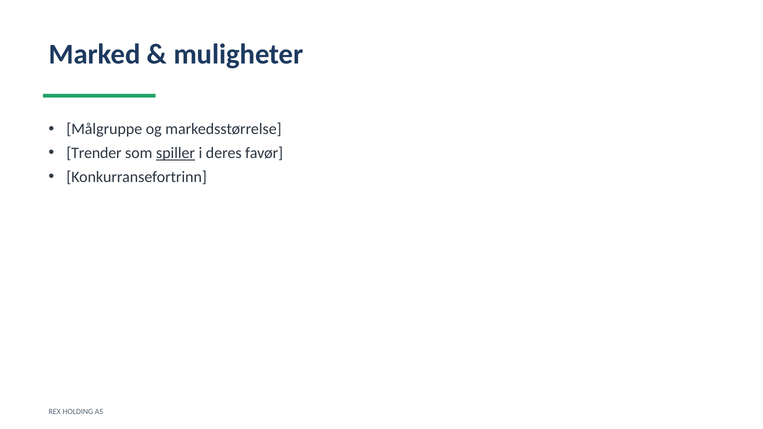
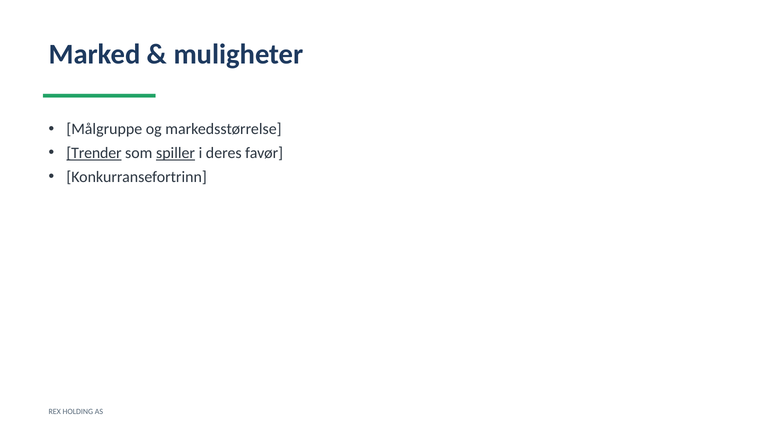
Trender underline: none -> present
